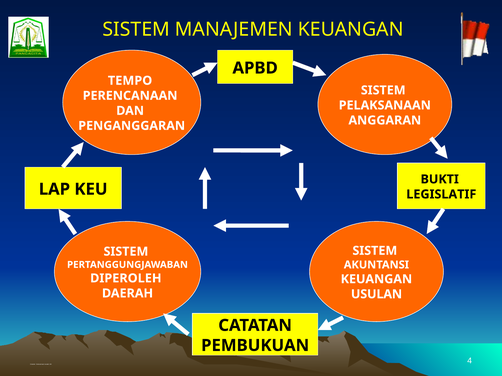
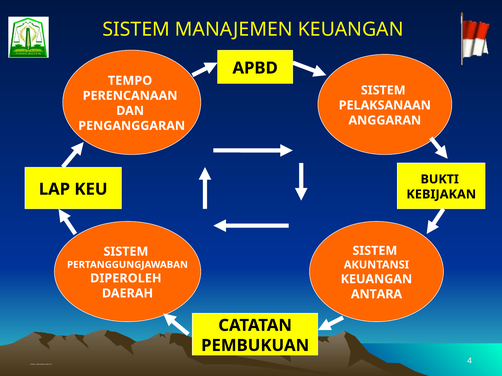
LEGISLATIF: LEGISLATIF -> KEBIJAKAN
USULAN: USULAN -> ANTARA
